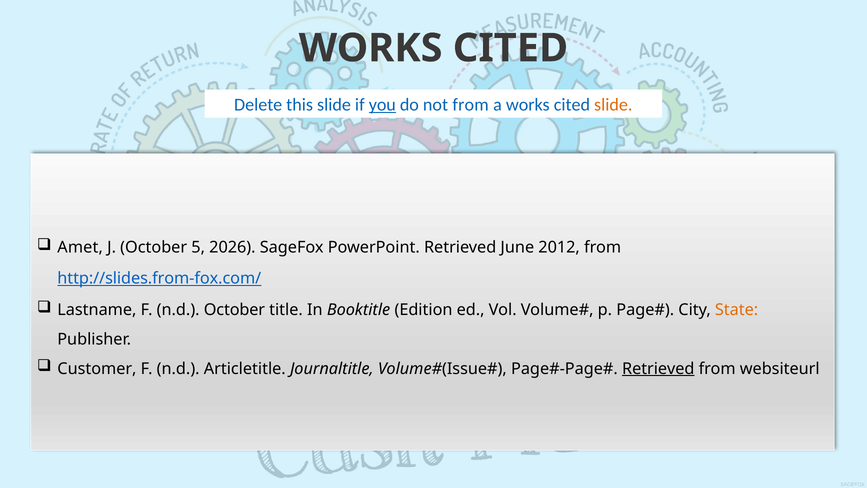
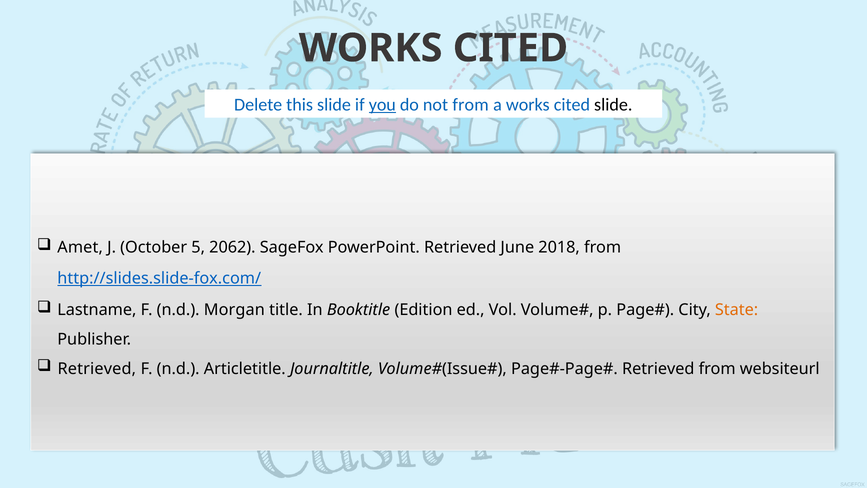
slide at (613, 105) colour: orange -> black
2026: 2026 -> 2062
2012: 2012 -> 2018
http://slides.from-fox.com/: http://slides.from-fox.com/ -> http://slides.slide-fox.com/
n.d October: October -> Morgan
Customer at (97, 368): Customer -> Retrieved
Retrieved at (658, 368) underline: present -> none
